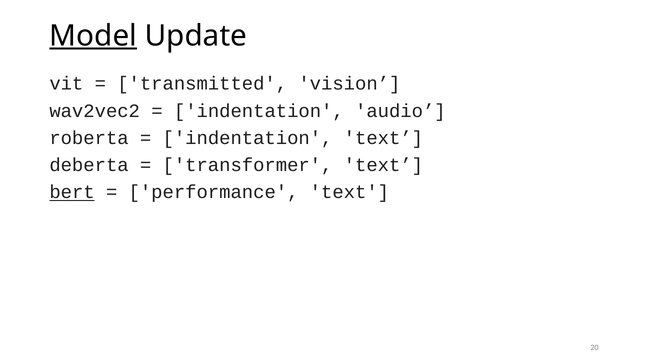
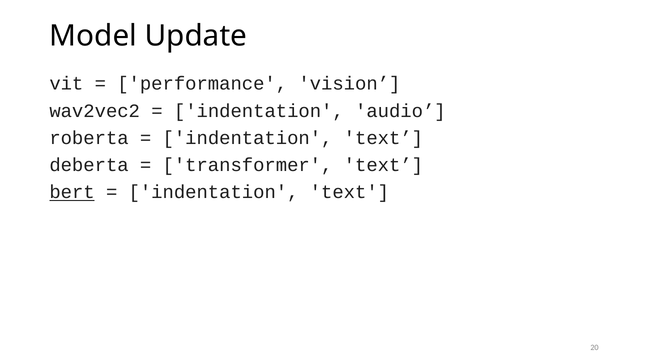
Model underline: present -> none
transmitted: transmitted -> performance
performance at (214, 192): performance -> indentation
